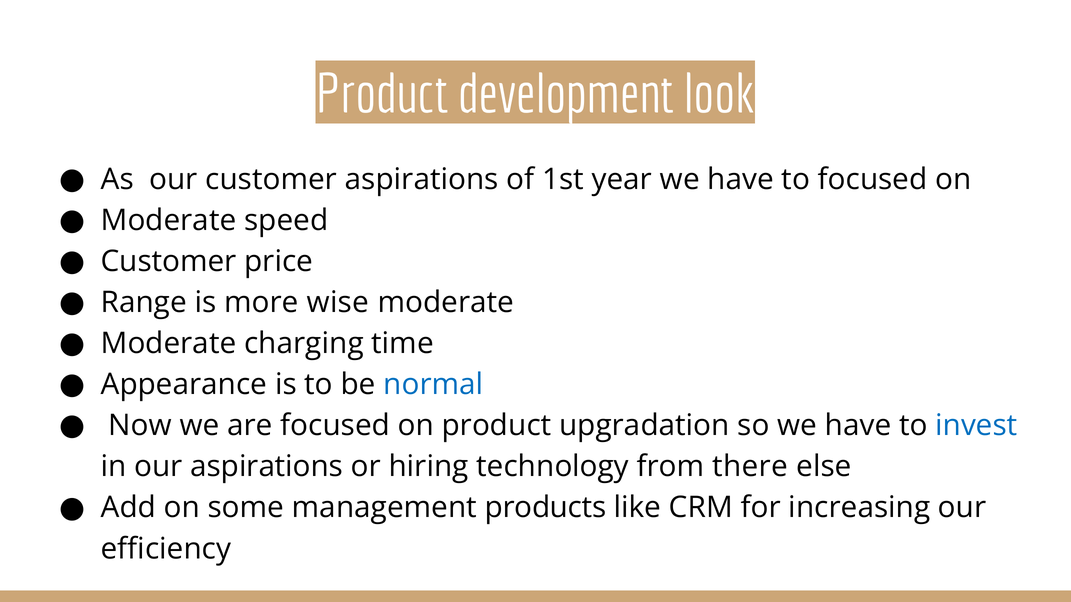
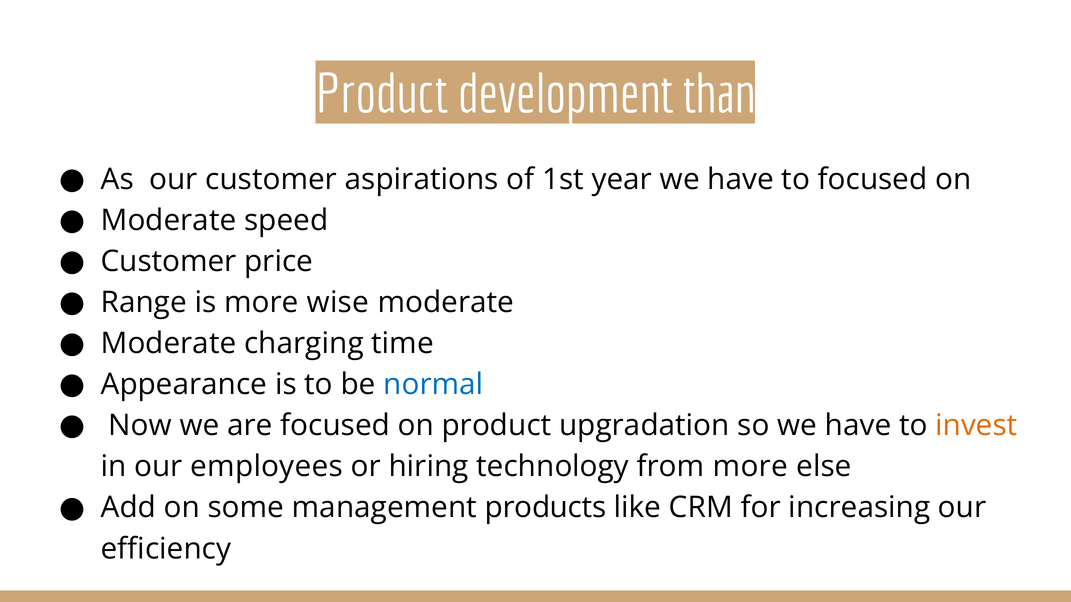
look: look -> than
invest colour: blue -> orange
our aspirations: aspirations -> employees
from there: there -> more
